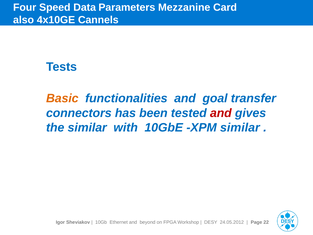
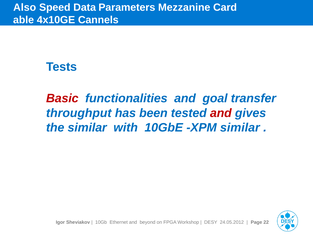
Four: Four -> Also
also: also -> able
Basic colour: orange -> red
connectors: connectors -> throughput
